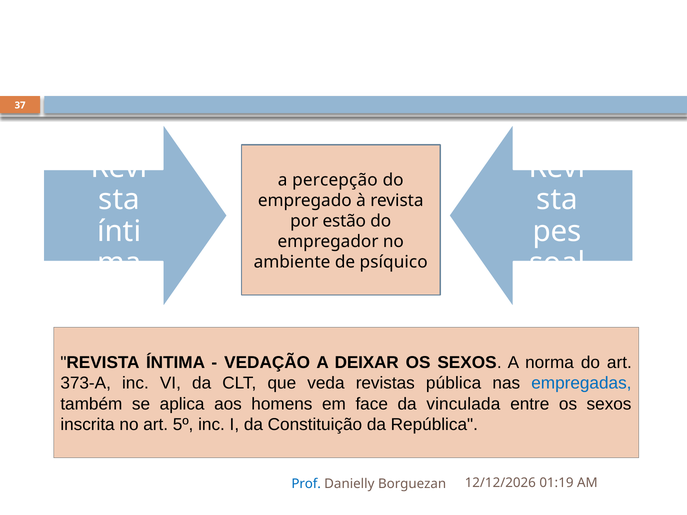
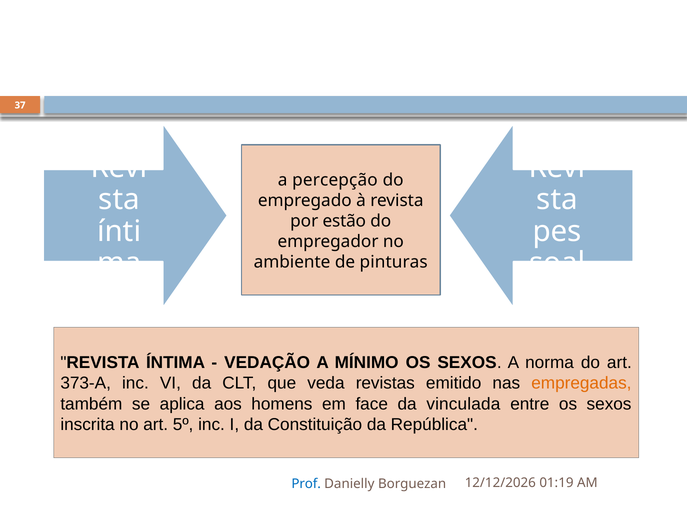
psíquico: psíquico -> pinturas
DEIXAR: DEIXAR -> MÍNIMO
pública: pública -> emitido
empregadas colour: blue -> orange
